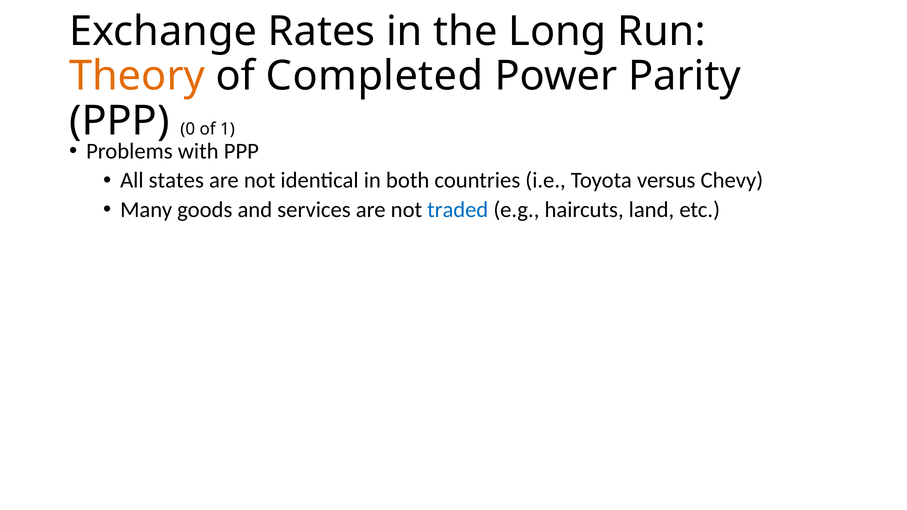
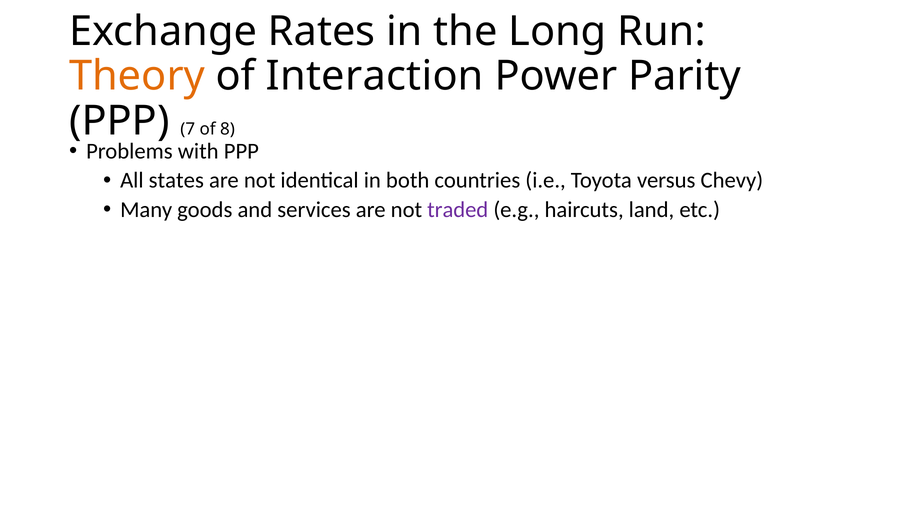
Completed: Completed -> Interaction
0: 0 -> 7
1: 1 -> 8
traded colour: blue -> purple
